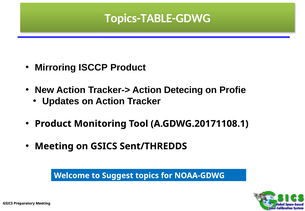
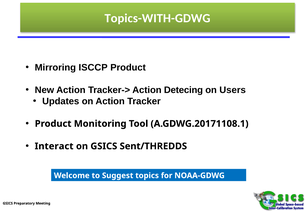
Topics-TABLE-GDWG: Topics-TABLE-GDWG -> Topics-WITH-GDWG
Profie: Profie -> Users
Meeting at (54, 146): Meeting -> Interact
